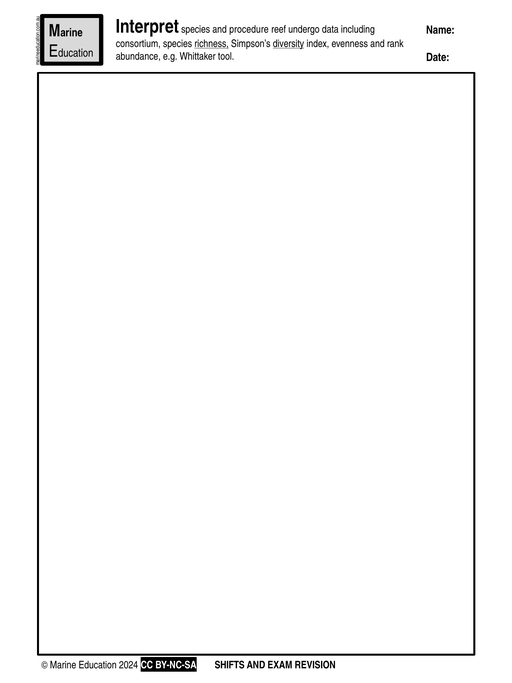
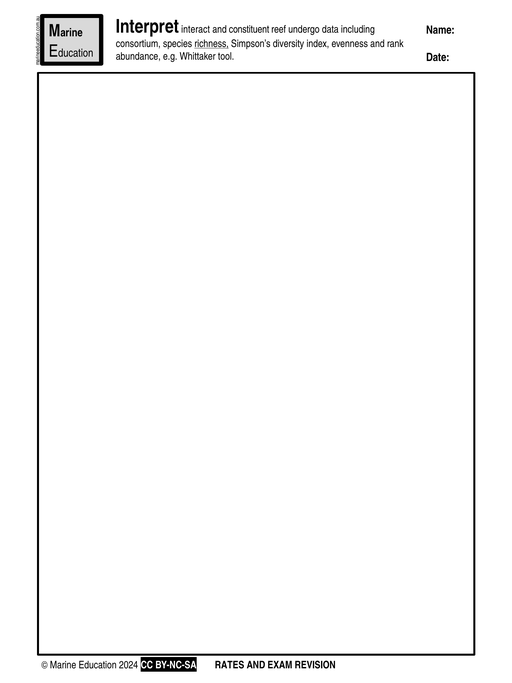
Interpret species: species -> interact
procedure: procedure -> constituent
diversity underline: present -> none
SHIFTS: SHIFTS -> RATES
